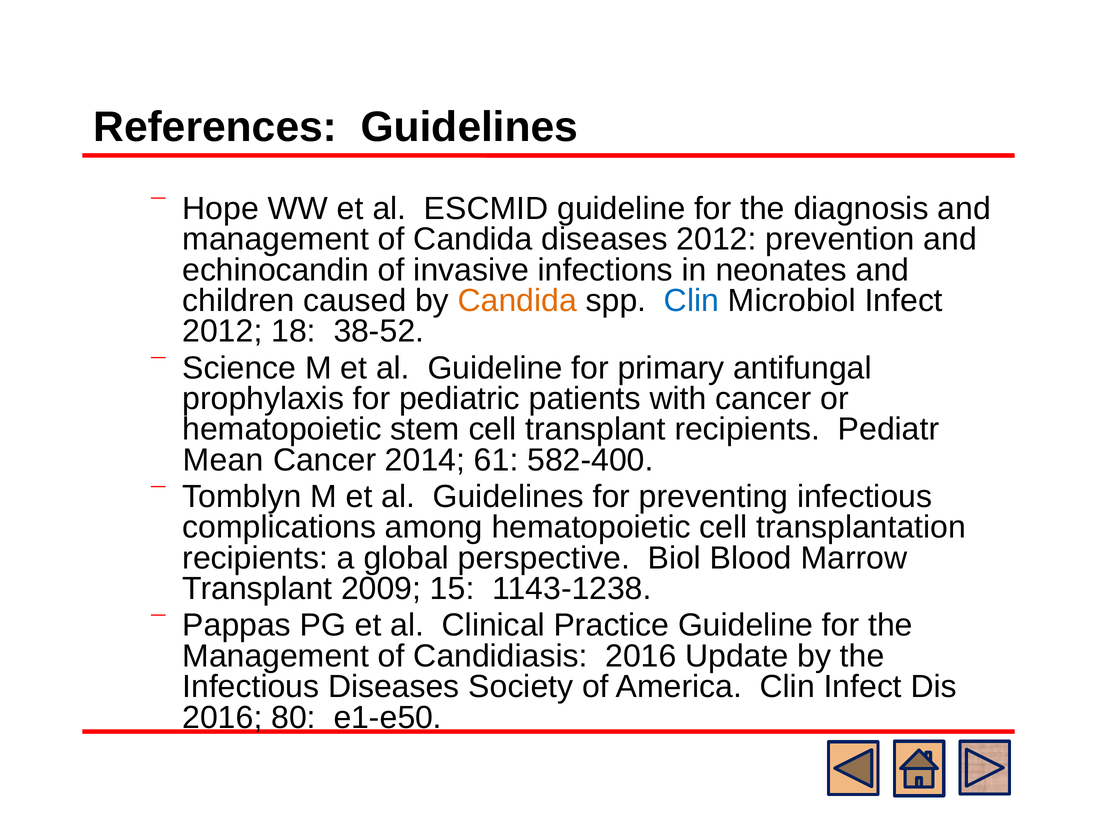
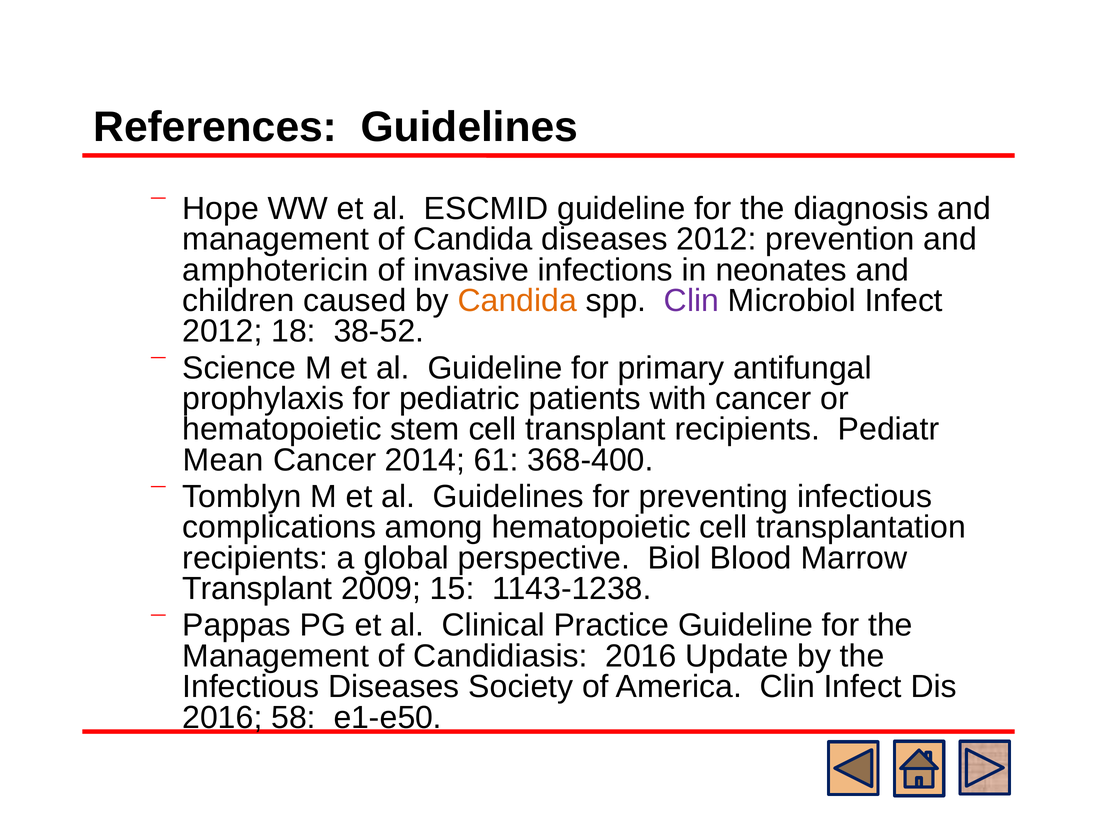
echinocandin: echinocandin -> amphotericin
Clin at (692, 301) colour: blue -> purple
582-400: 582-400 -> 368-400
80: 80 -> 58
